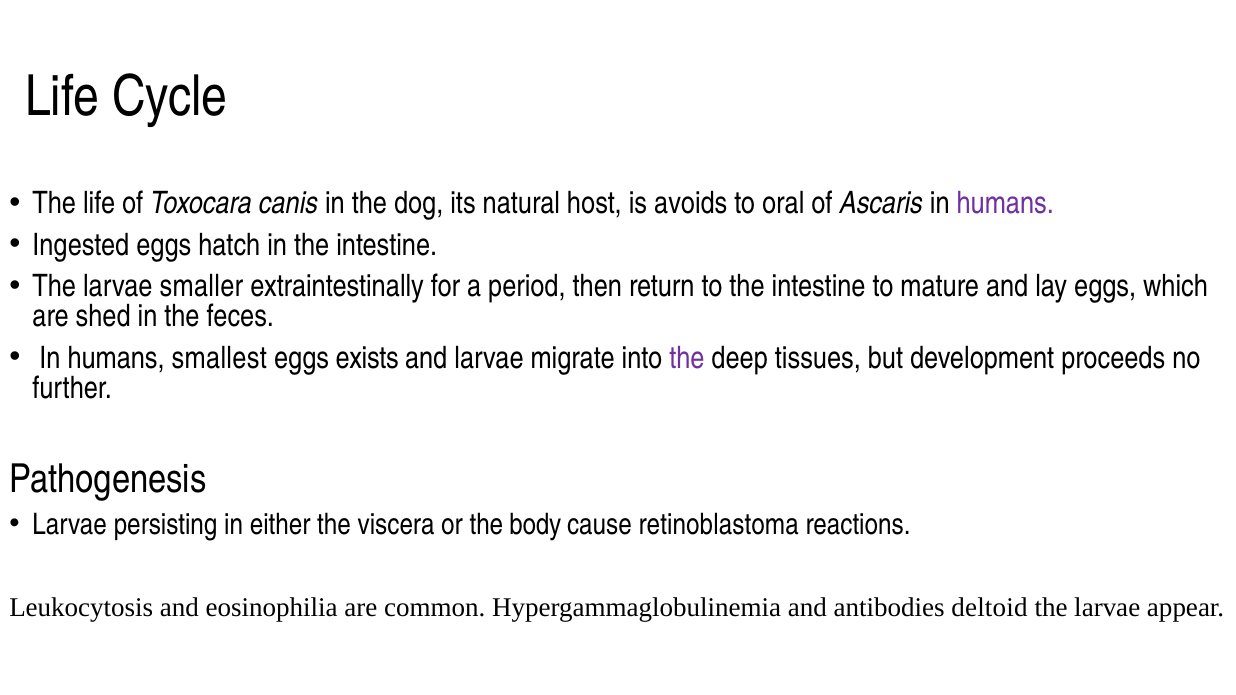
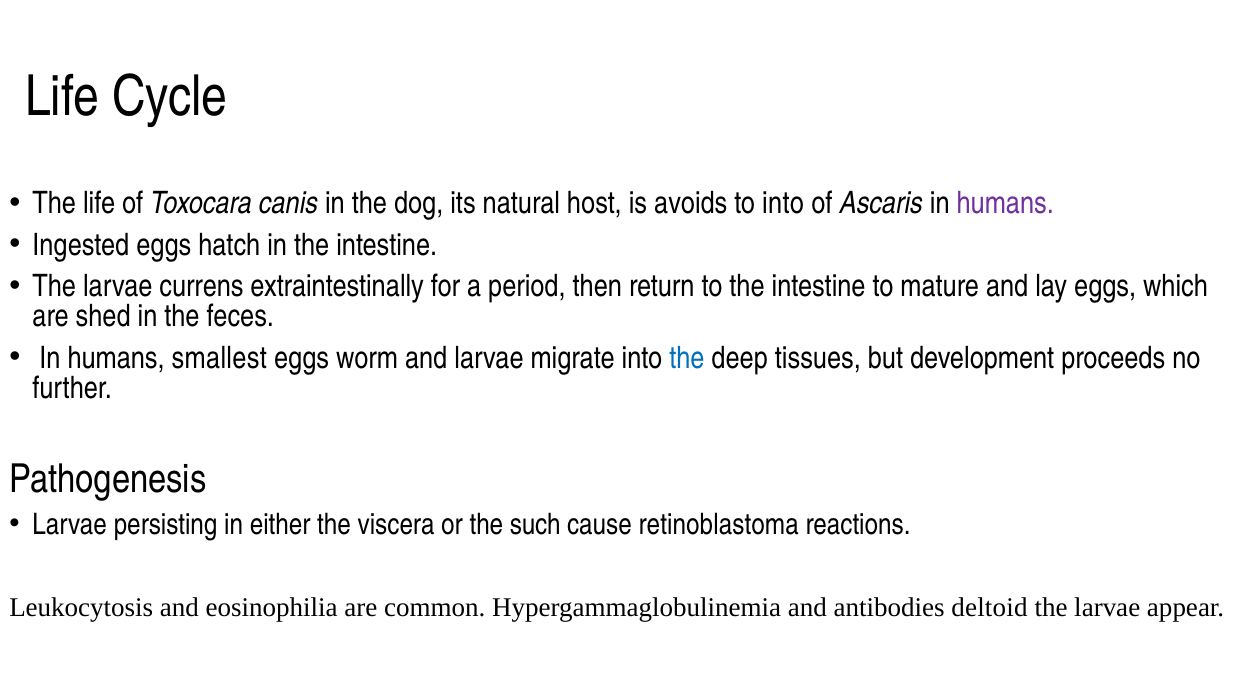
to oral: oral -> into
smaller: smaller -> currens
exists: exists -> worm
the at (687, 358) colour: purple -> blue
body: body -> such
